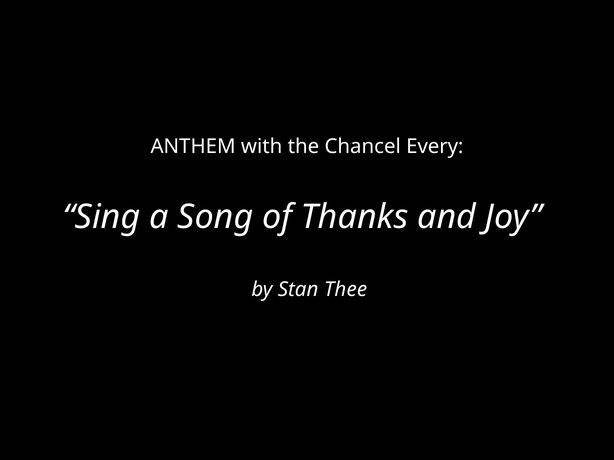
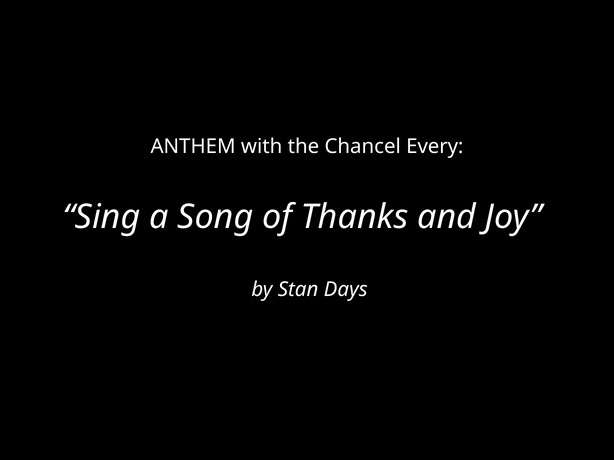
Thee: Thee -> Days
